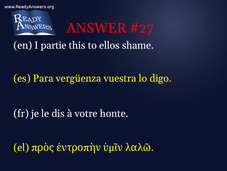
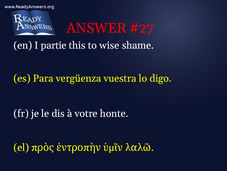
ellos: ellos -> wise
